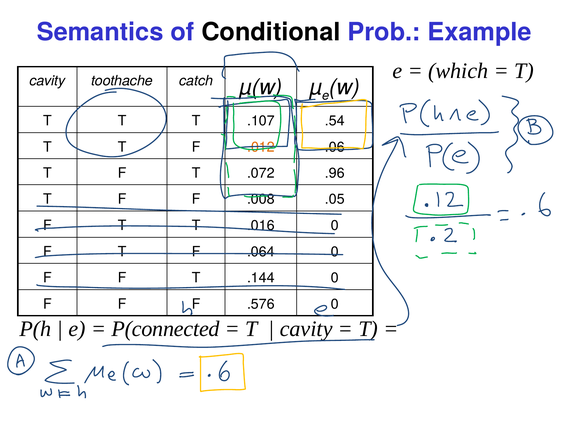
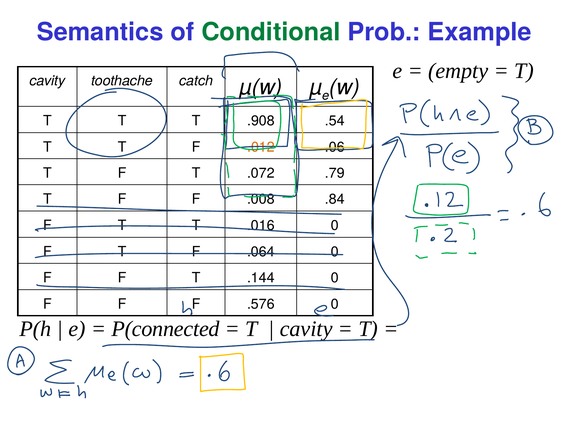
Conditional colour: black -> green
which: which -> empty
.107: .107 -> .908
.96: .96 -> .79
.05: .05 -> .84
